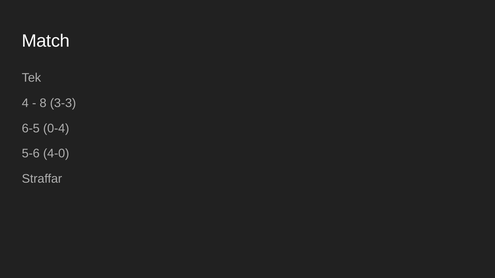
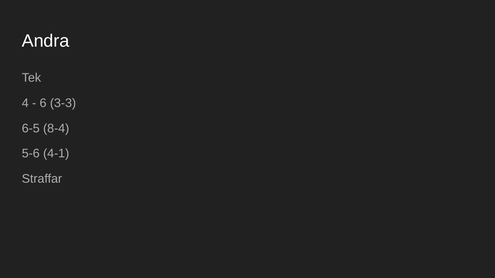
Match: Match -> Andra
8: 8 -> 6
0-4: 0-4 -> 8-4
4-0: 4-0 -> 4-1
